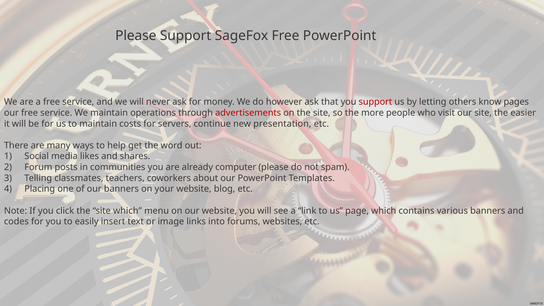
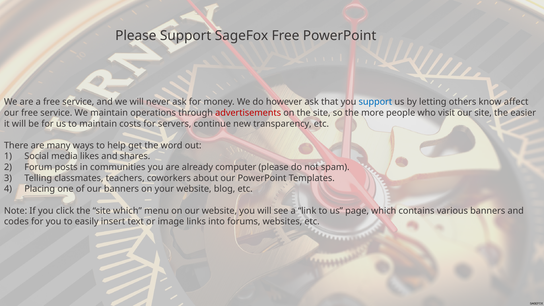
support at (375, 102) colour: red -> blue
pages: pages -> affect
presentation: presentation -> transparency
